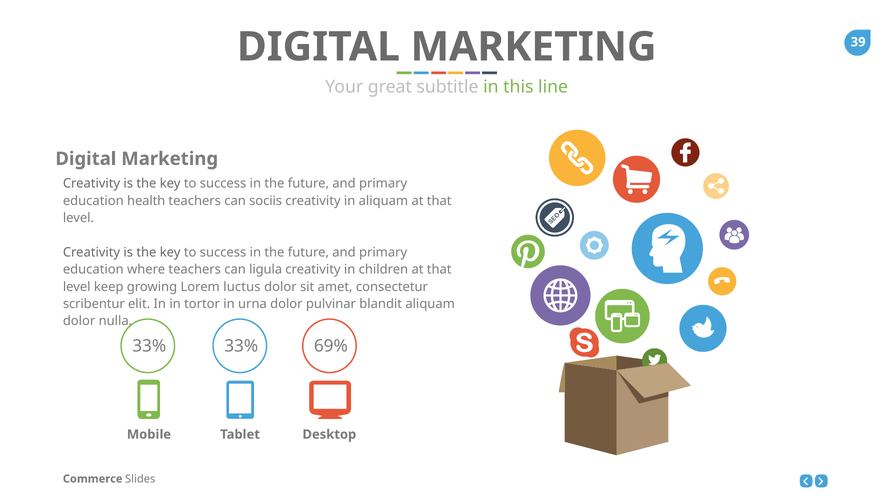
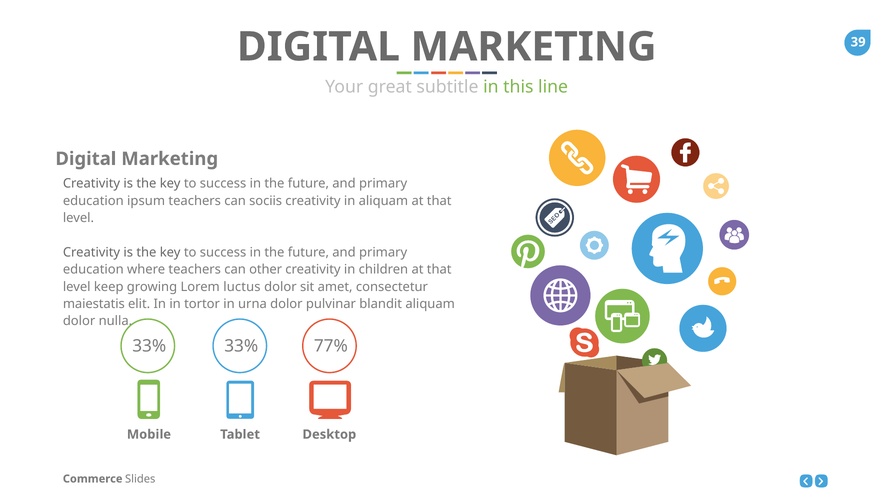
health: health -> ipsum
ligula: ligula -> other
scribentur: scribentur -> maiestatis
69%: 69% -> 77%
